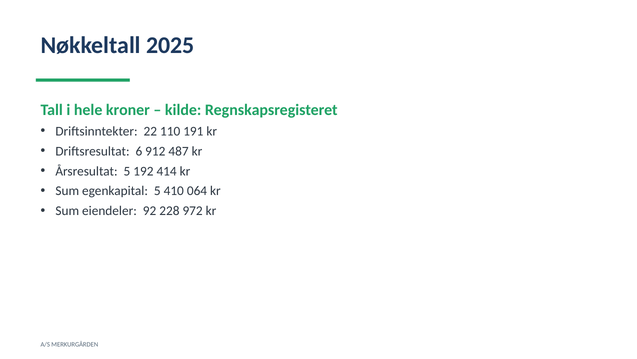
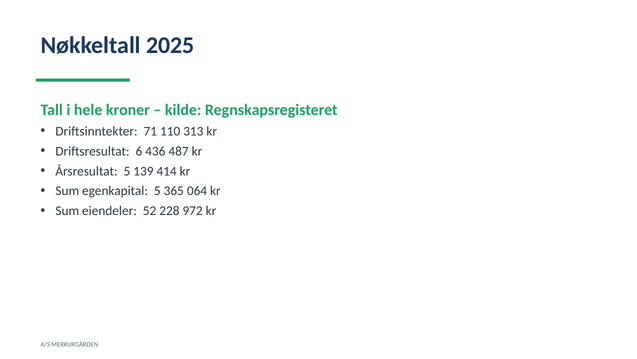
22: 22 -> 71
191: 191 -> 313
912: 912 -> 436
192: 192 -> 139
410: 410 -> 365
92: 92 -> 52
